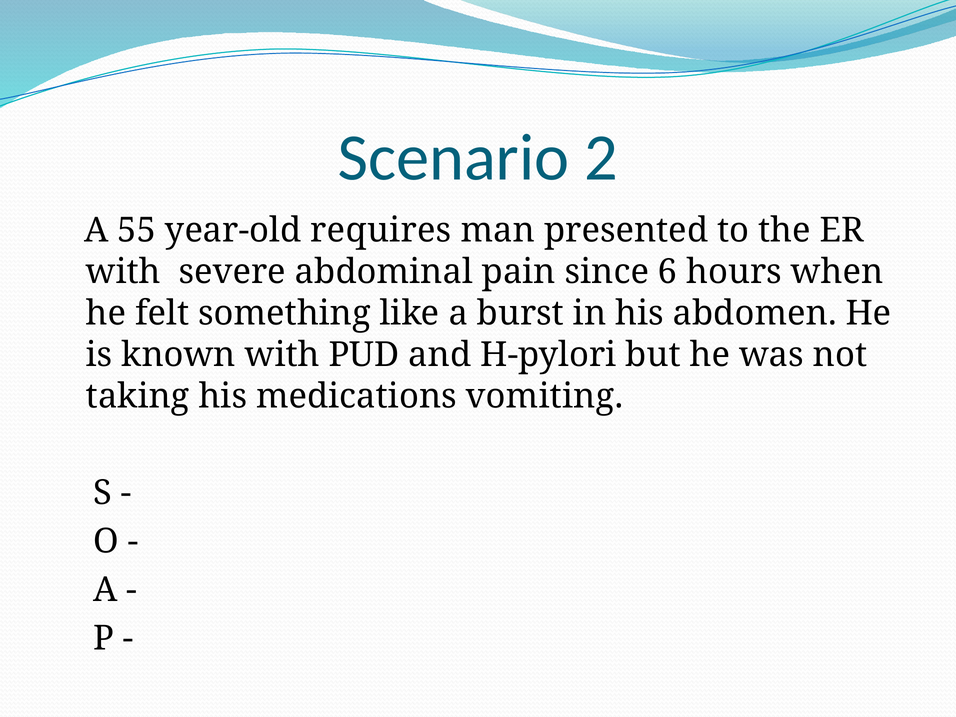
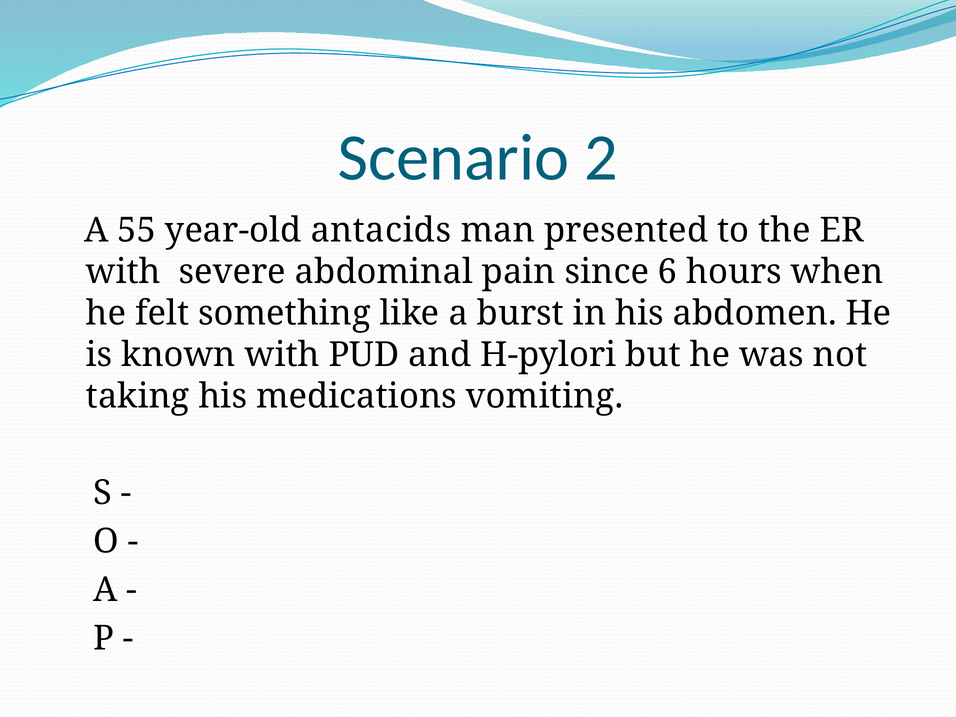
requires: requires -> antacids
